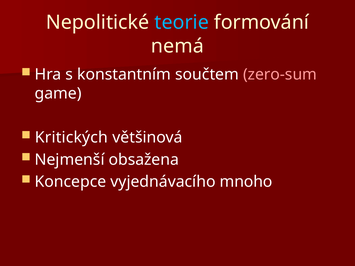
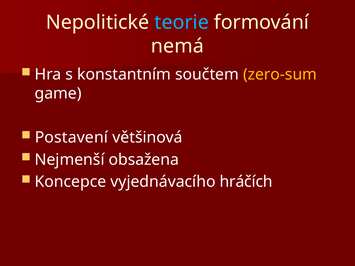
zero-sum colour: pink -> yellow
Kritických: Kritických -> Postavení
mnoho: mnoho -> hráčích
